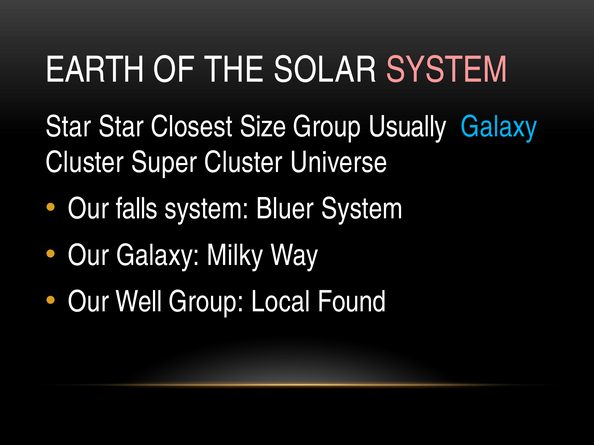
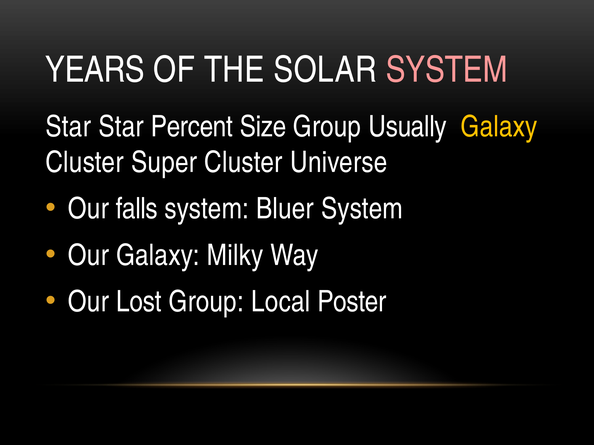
EARTH: EARTH -> YEARS
Closest: Closest -> Percent
Galaxy at (499, 127) colour: light blue -> yellow
Well: Well -> Lost
Found: Found -> Poster
